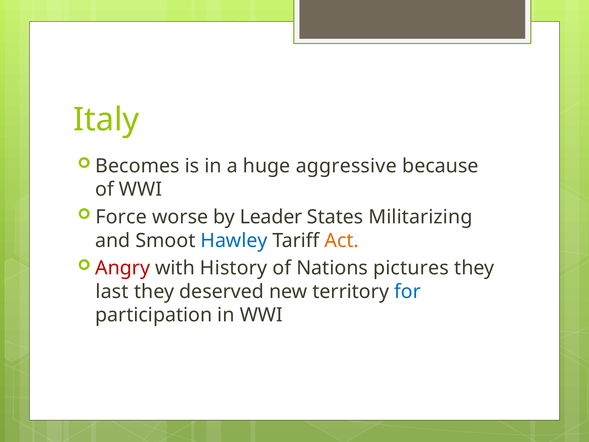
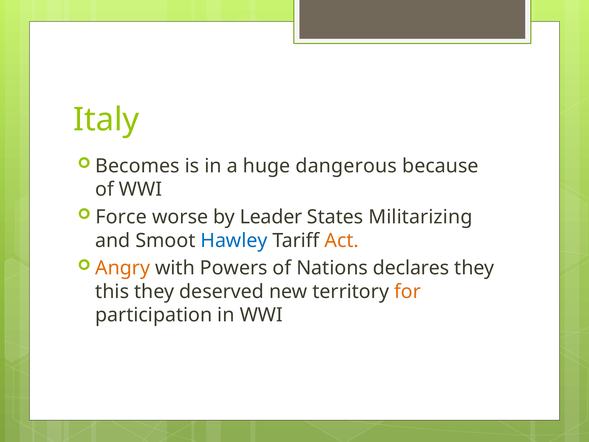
aggressive: aggressive -> dangerous
Angry colour: red -> orange
History: History -> Powers
pictures: pictures -> declares
last: last -> this
for colour: blue -> orange
